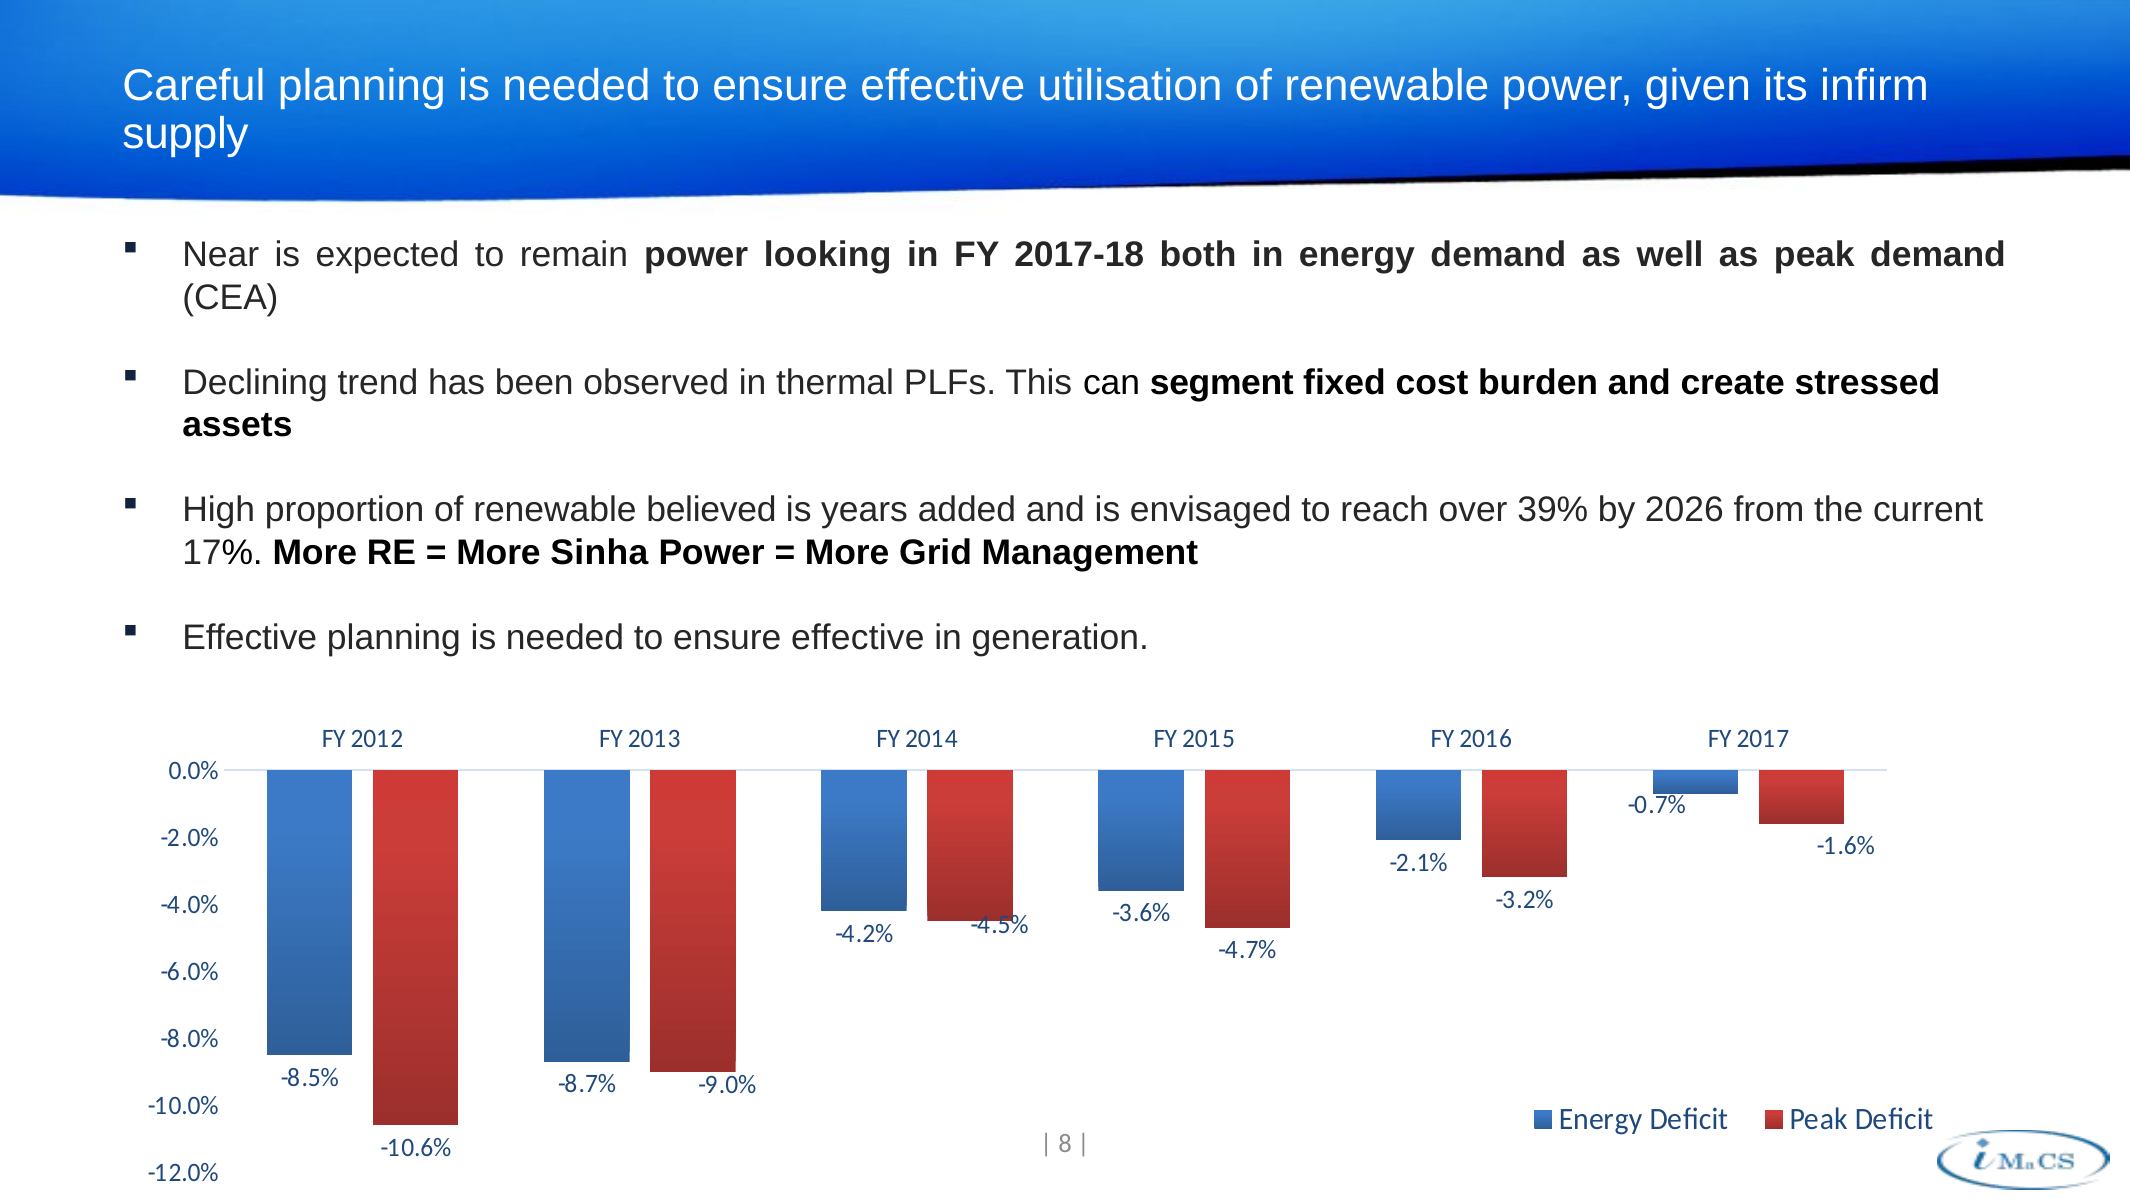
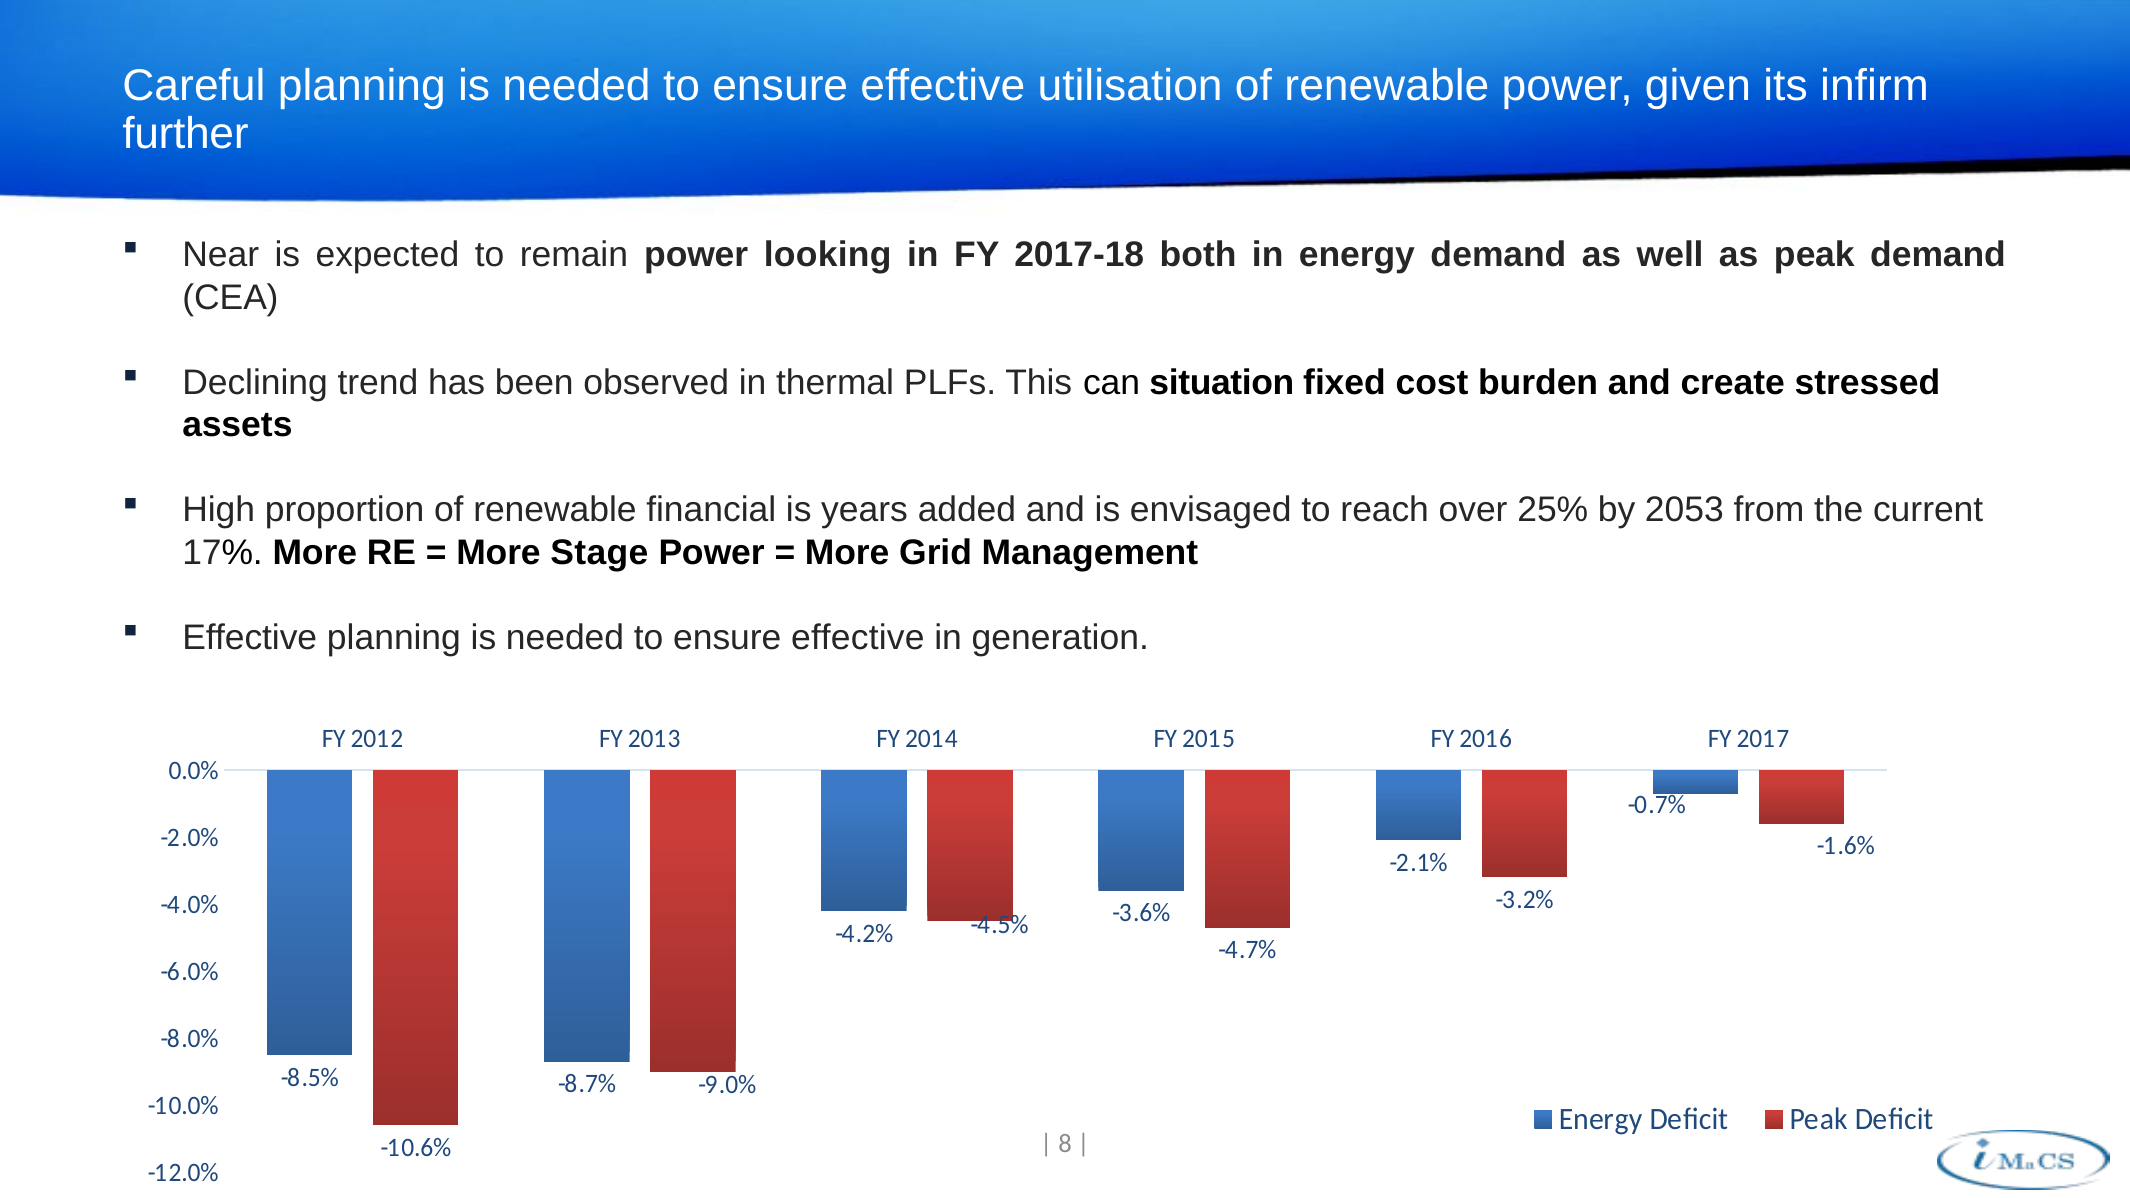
supply: supply -> further
segment: segment -> situation
believed: believed -> financial
39%: 39% -> 25%
2026: 2026 -> 2053
Sinha: Sinha -> Stage
